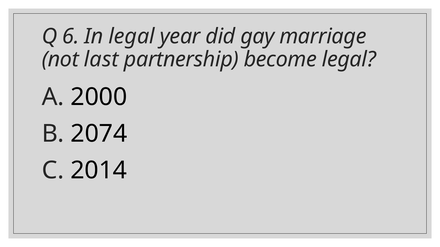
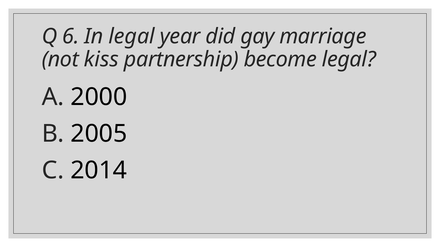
last: last -> kiss
2074: 2074 -> 2005
